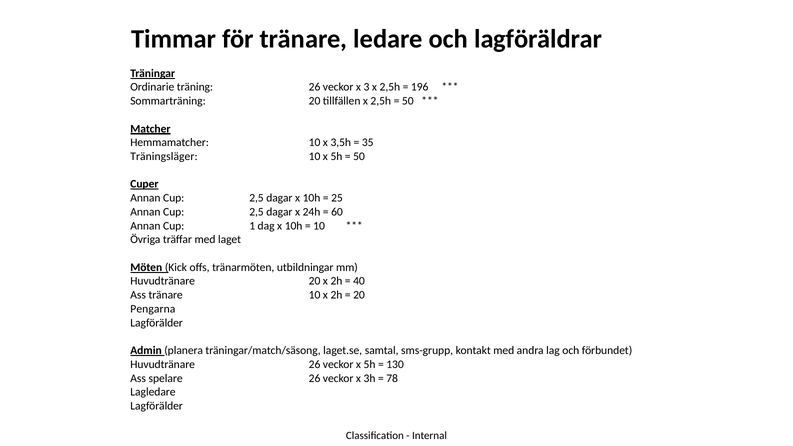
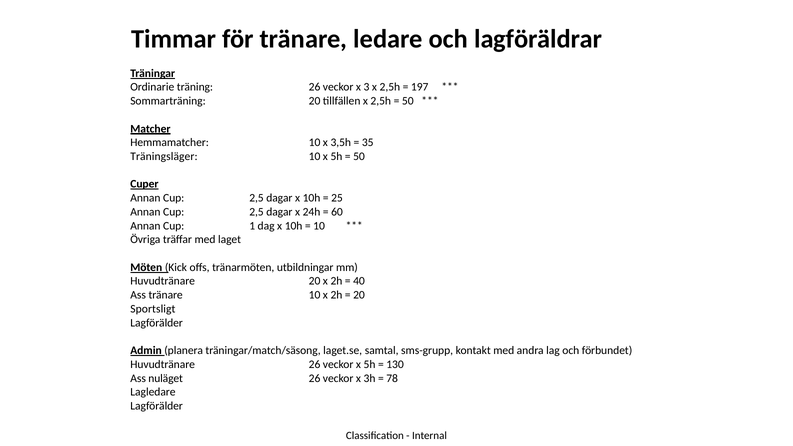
196: 196 -> 197
Pengarna: Pengarna -> Sportsligt
spelare: spelare -> nuläget
